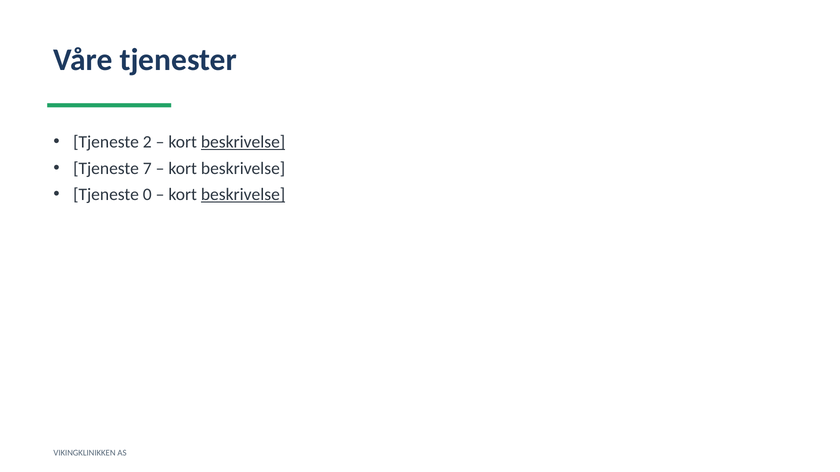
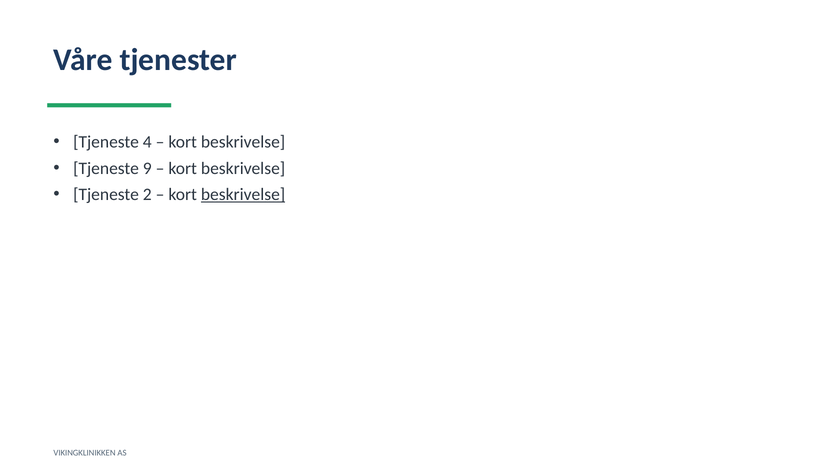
2: 2 -> 4
beskrivelse at (243, 142) underline: present -> none
7: 7 -> 9
0: 0 -> 2
